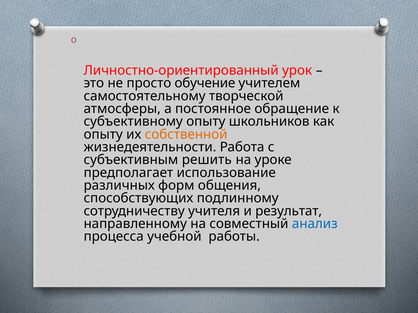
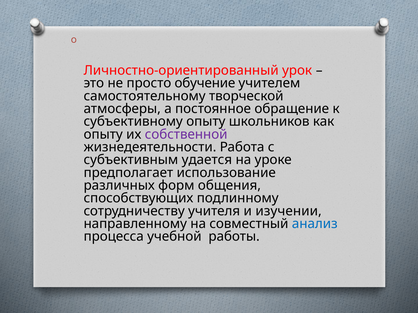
собственной colour: orange -> purple
решить: решить -> удается
результат: результат -> изучении
